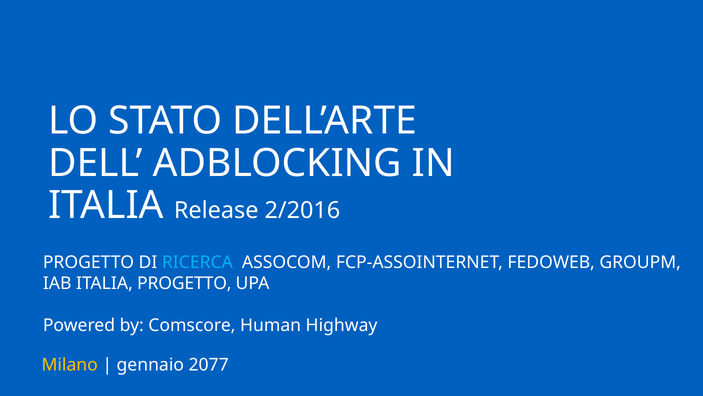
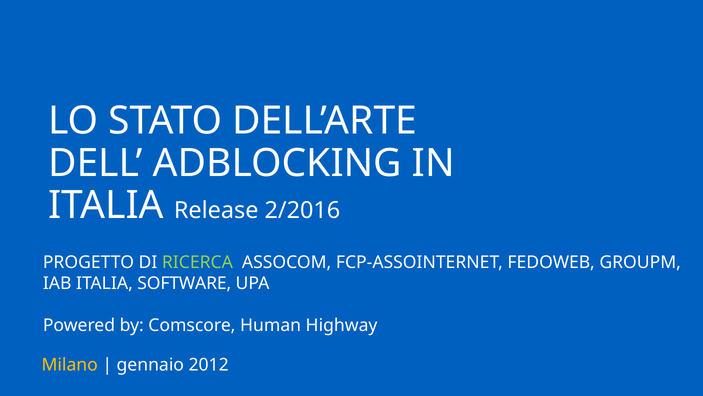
RICERCA colour: light blue -> light green
ITALIA PROGETTO: PROGETTO -> SOFTWARE
2077: 2077 -> 2012
